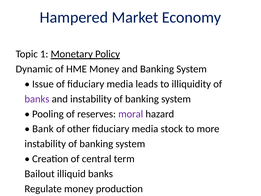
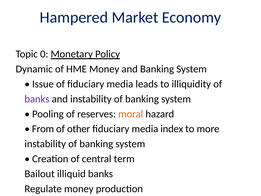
1: 1 -> 0
moral colour: purple -> orange
Bank: Bank -> From
stock: stock -> index
